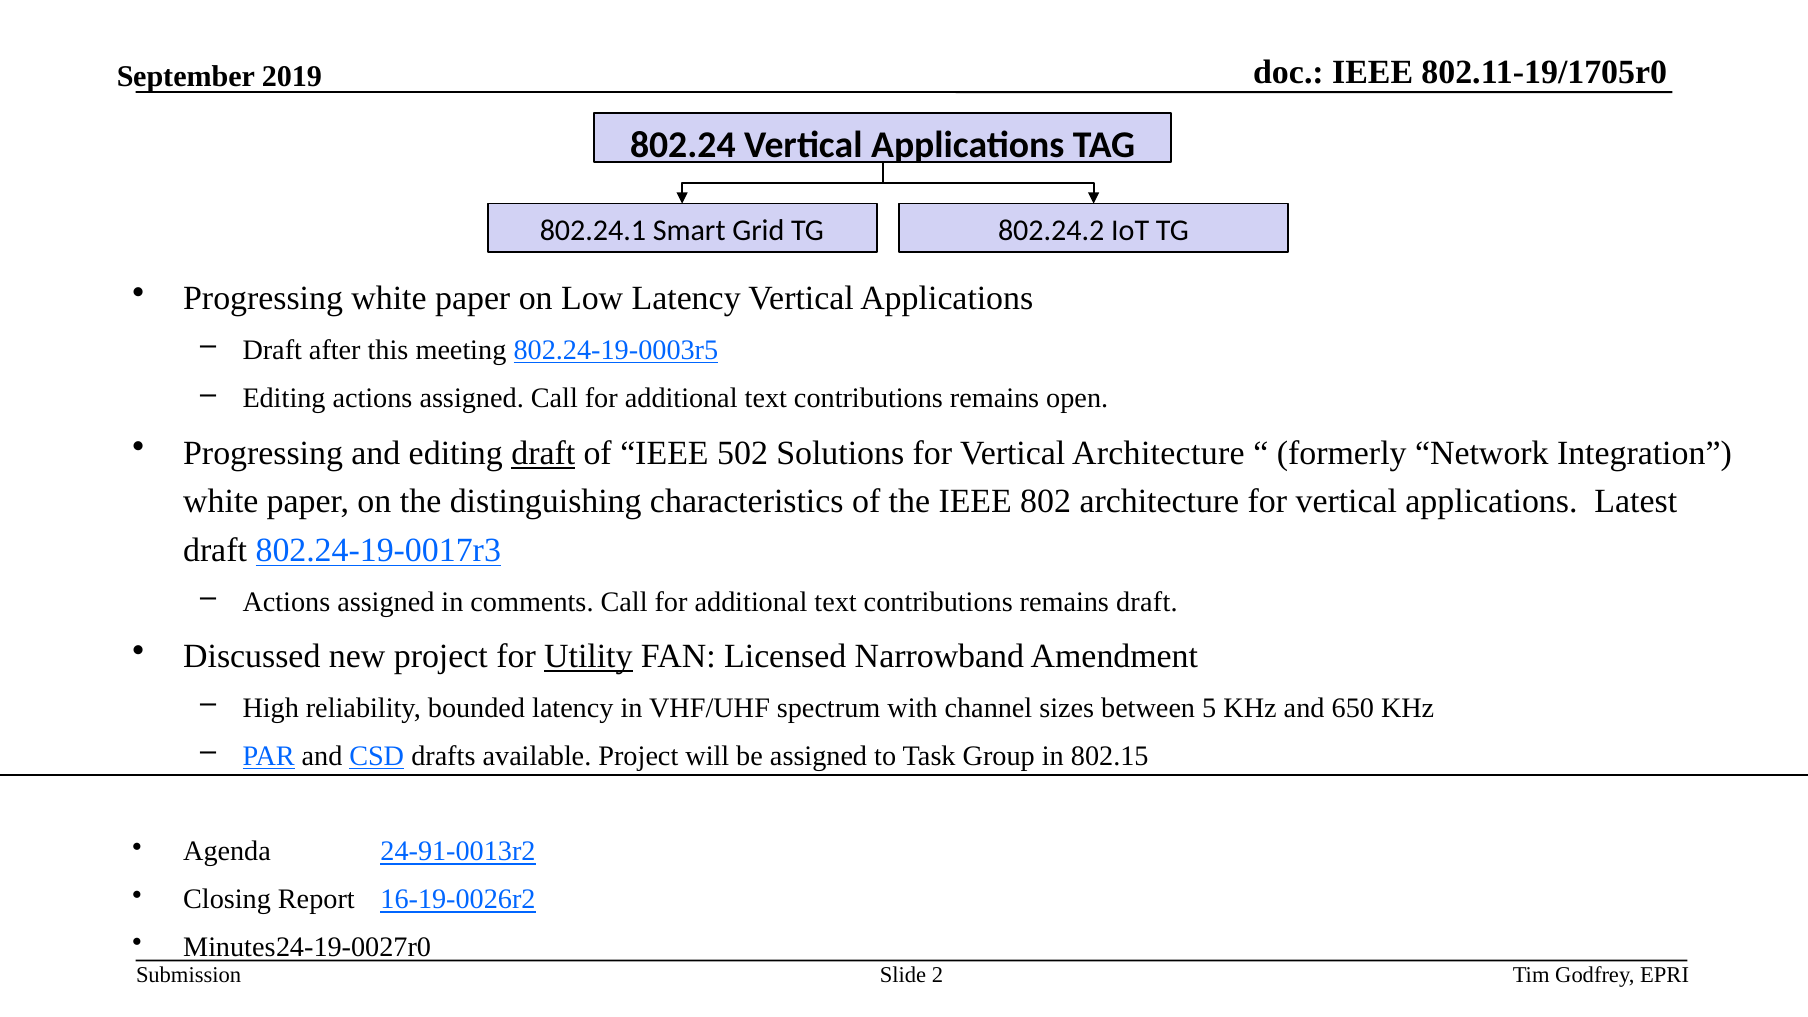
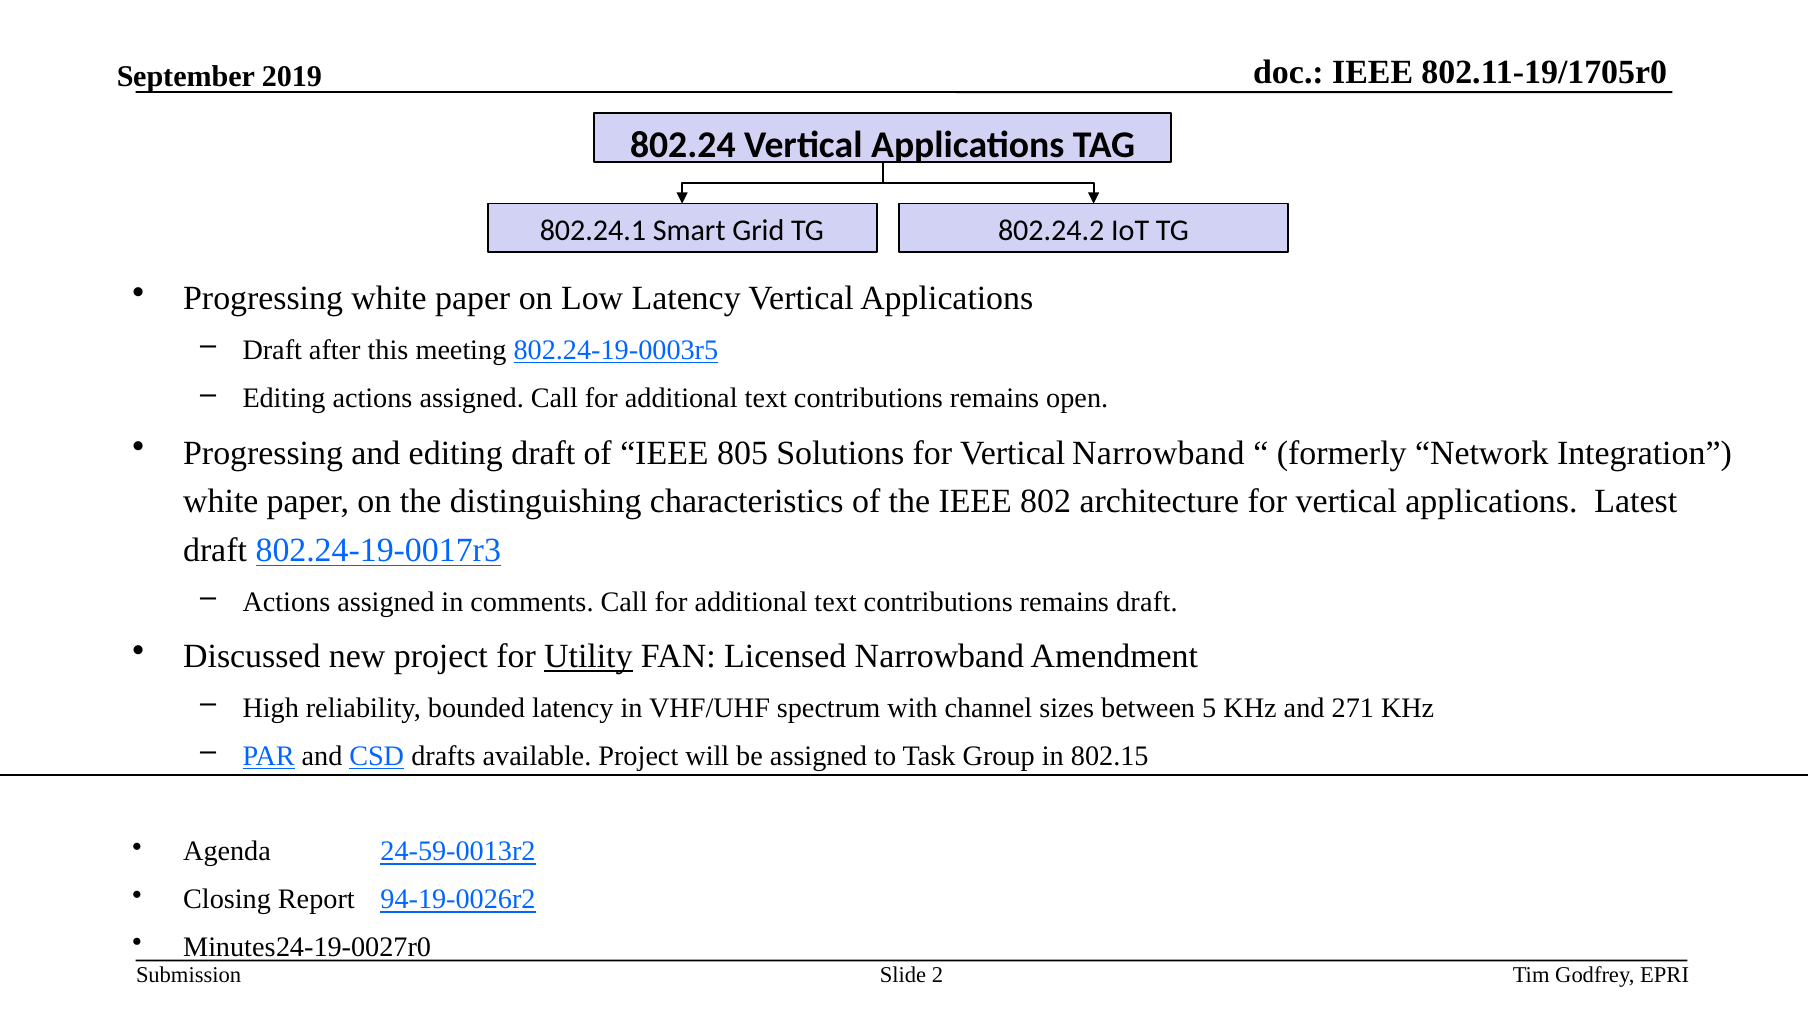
draft at (543, 453) underline: present -> none
502: 502 -> 805
Vertical Architecture: Architecture -> Narrowband
650: 650 -> 271
24-91-0013r2: 24-91-0013r2 -> 24-59-0013r2
16-19-0026r2: 16-19-0026r2 -> 94-19-0026r2
